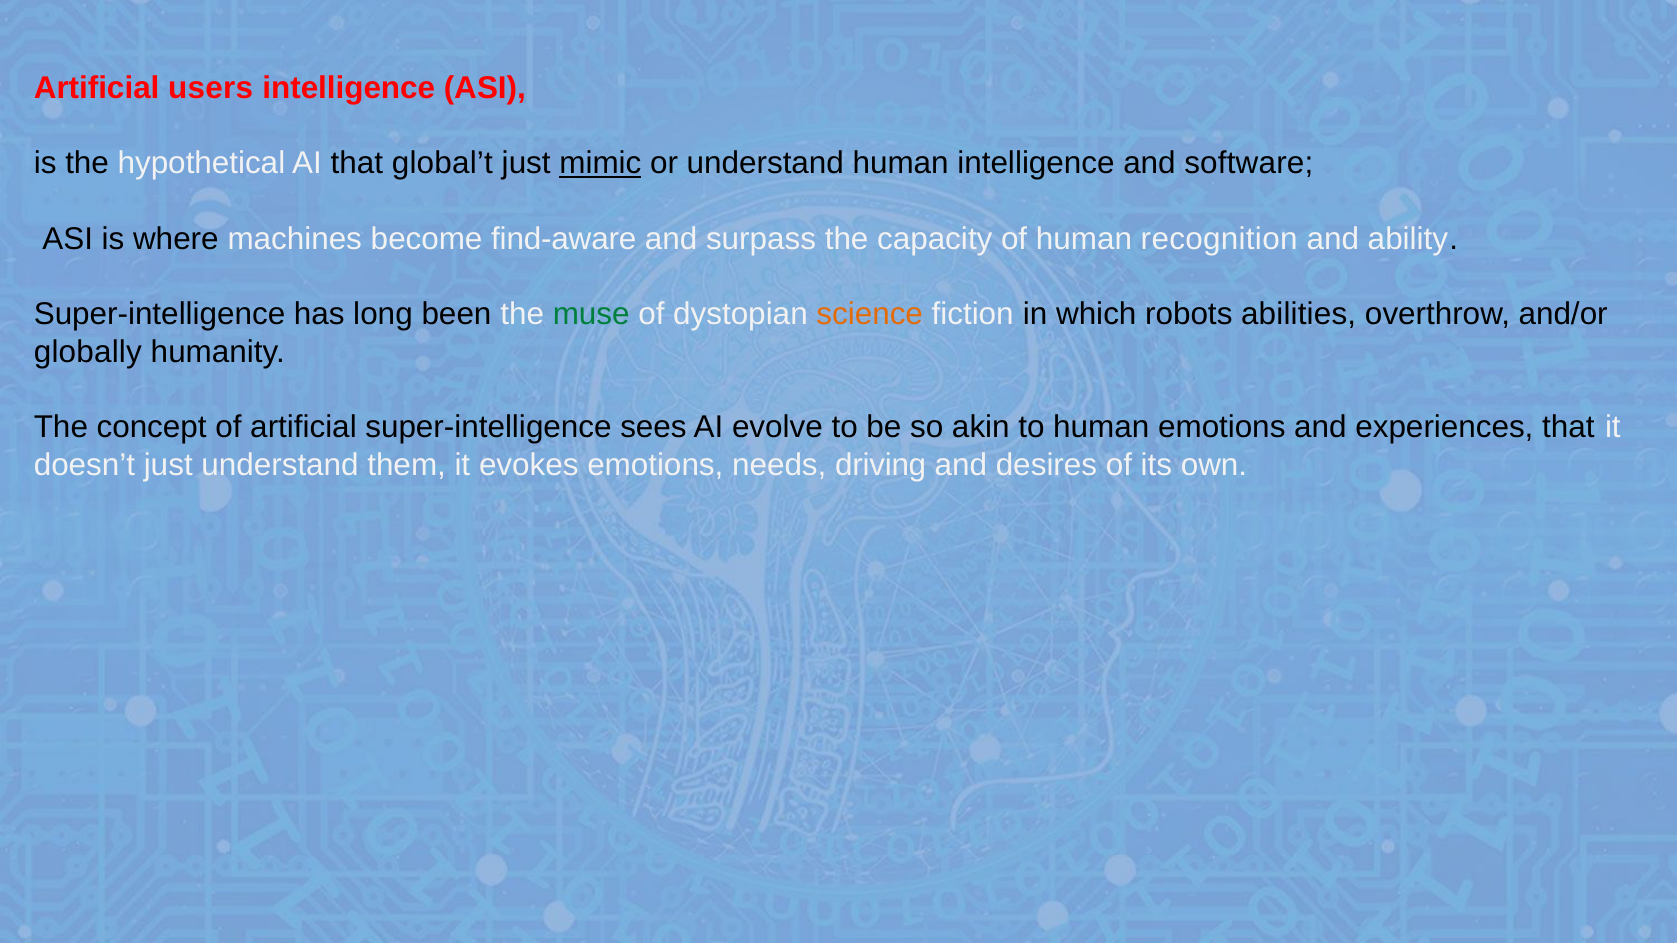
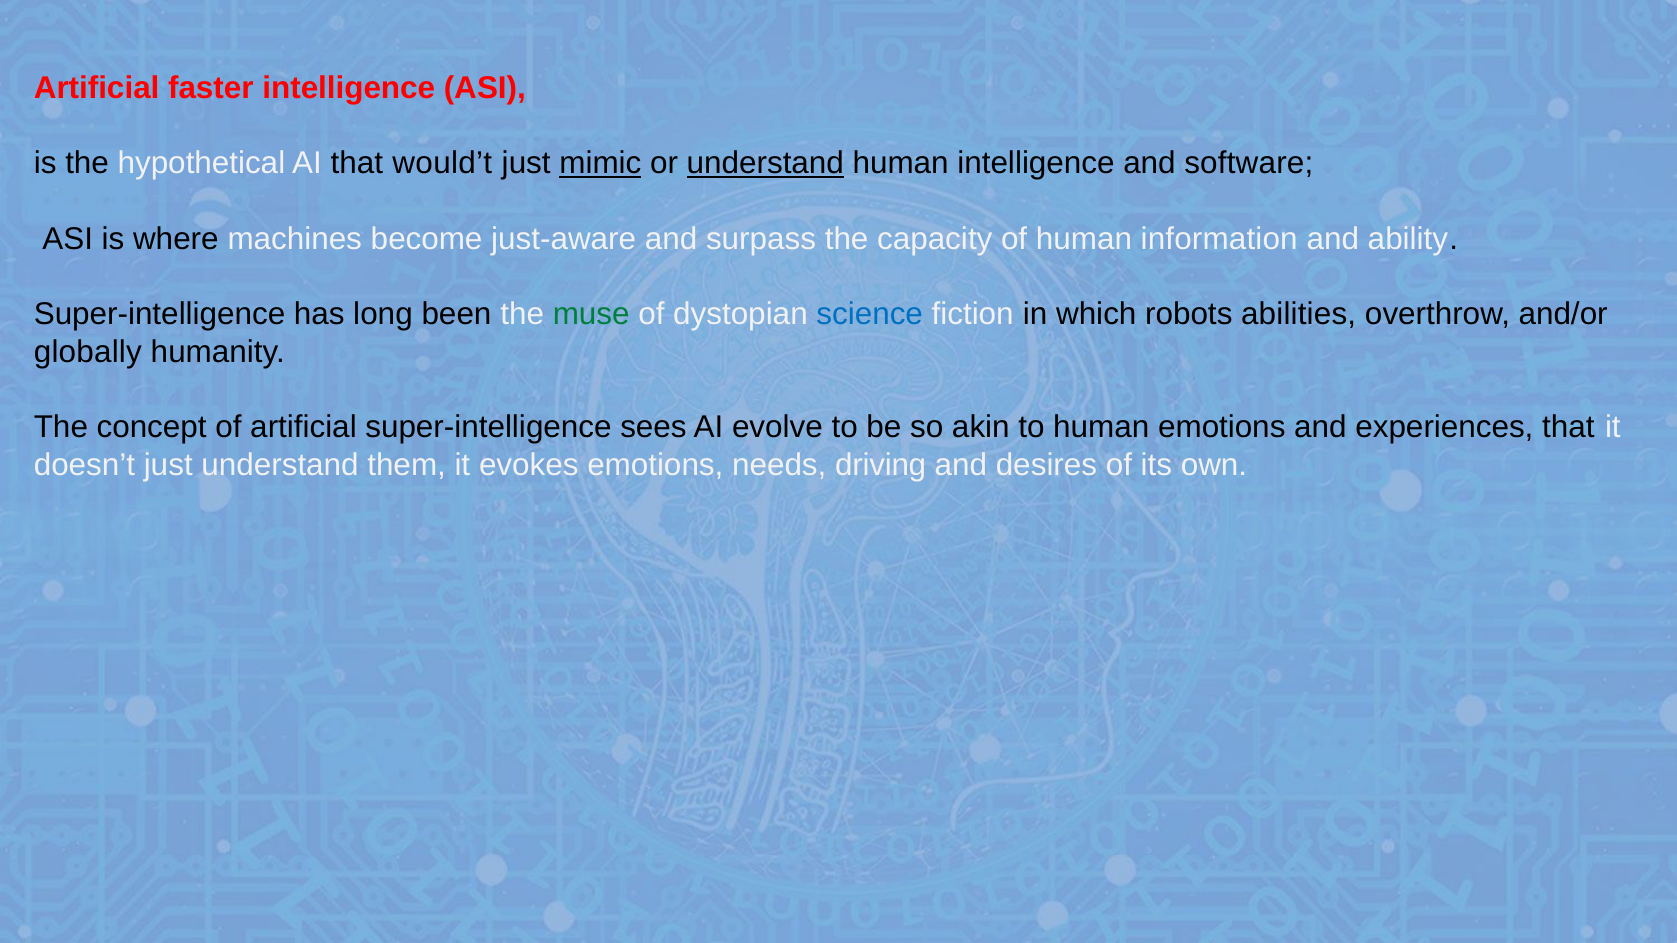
users: users -> faster
global’t: global’t -> would’t
understand at (765, 163) underline: none -> present
find-aware: find-aware -> just-aware
recognition: recognition -> information
science colour: orange -> blue
